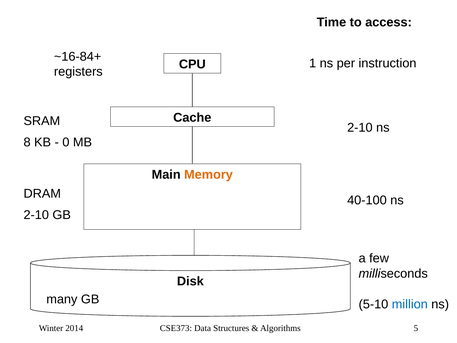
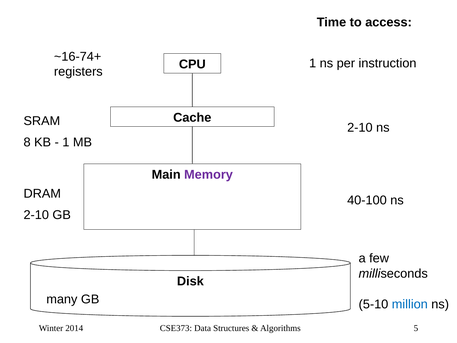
~16-84+: ~16-84+ -> ~16-74+
0 at (66, 142): 0 -> 1
Memory colour: orange -> purple
